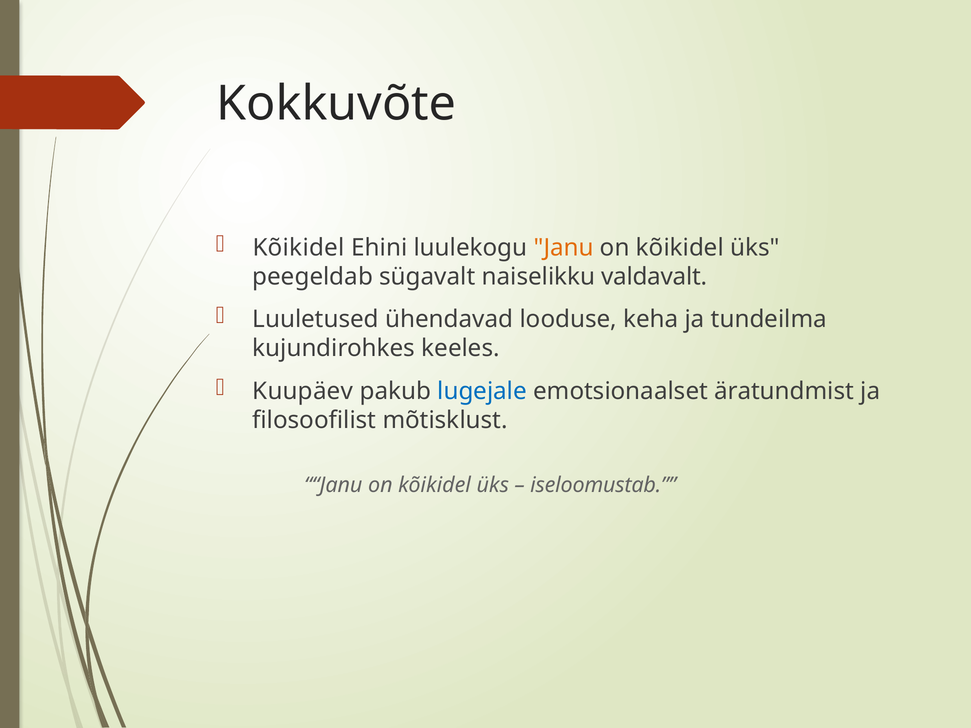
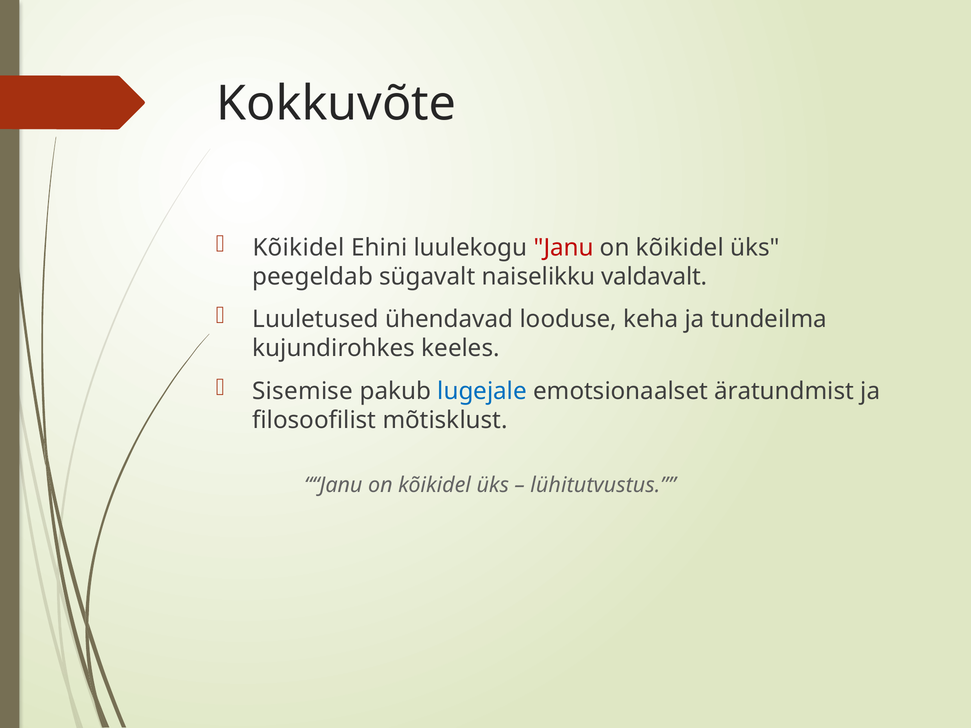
Janu at (564, 248) colour: orange -> red
Kuupäev: Kuupäev -> Sisemise
iseloomustab: iseloomustab -> lühitutvustus
